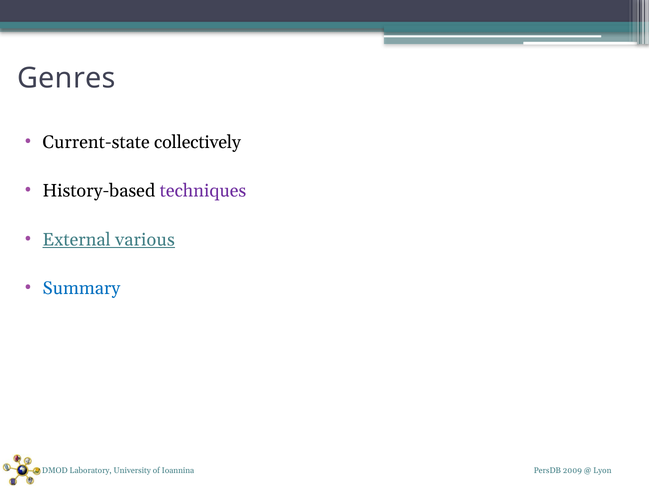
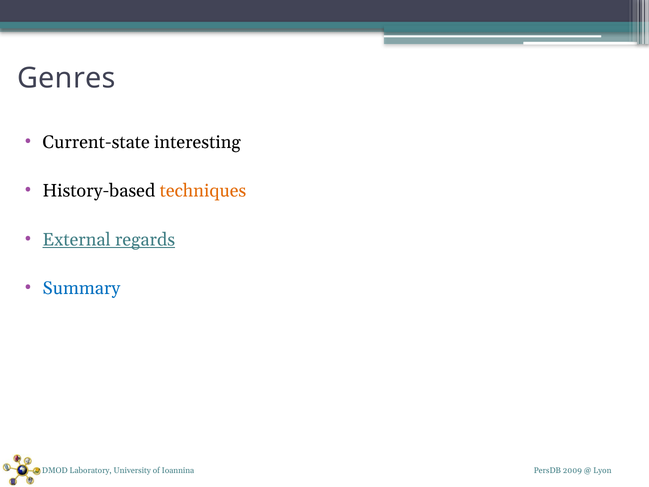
collectively: collectively -> interesting
techniques colour: purple -> orange
various: various -> regards
